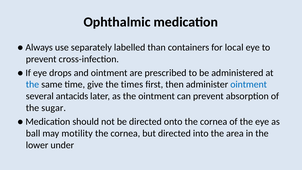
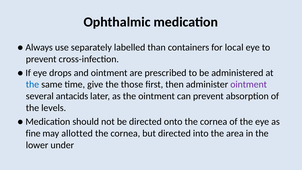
times: times -> those
ointment at (249, 84) colour: blue -> purple
sugar: sugar -> levels
ball: ball -> fine
motility: motility -> allotted
